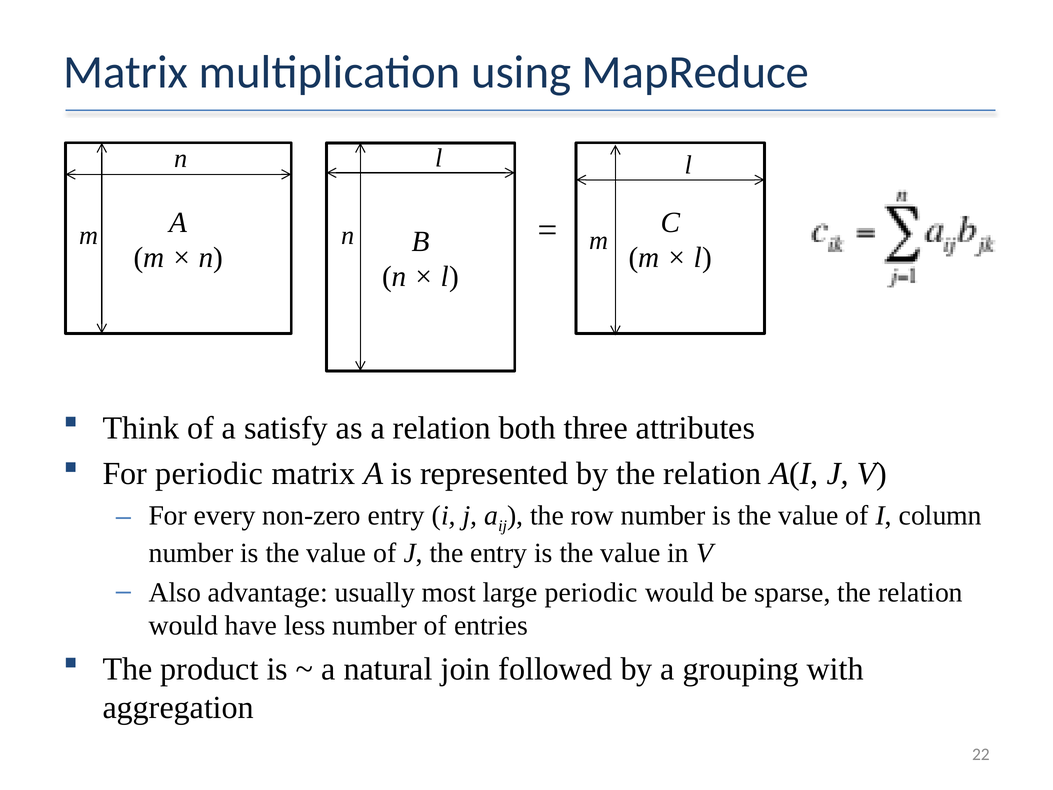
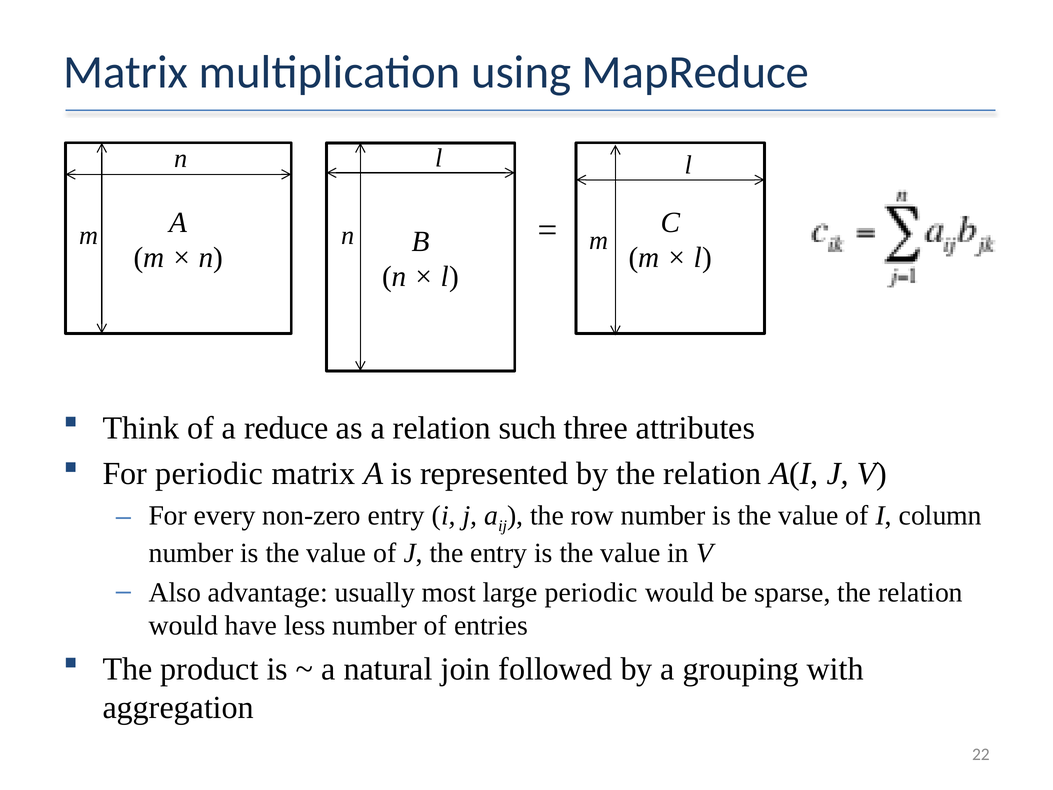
satisfy: satisfy -> reduce
both: both -> such
